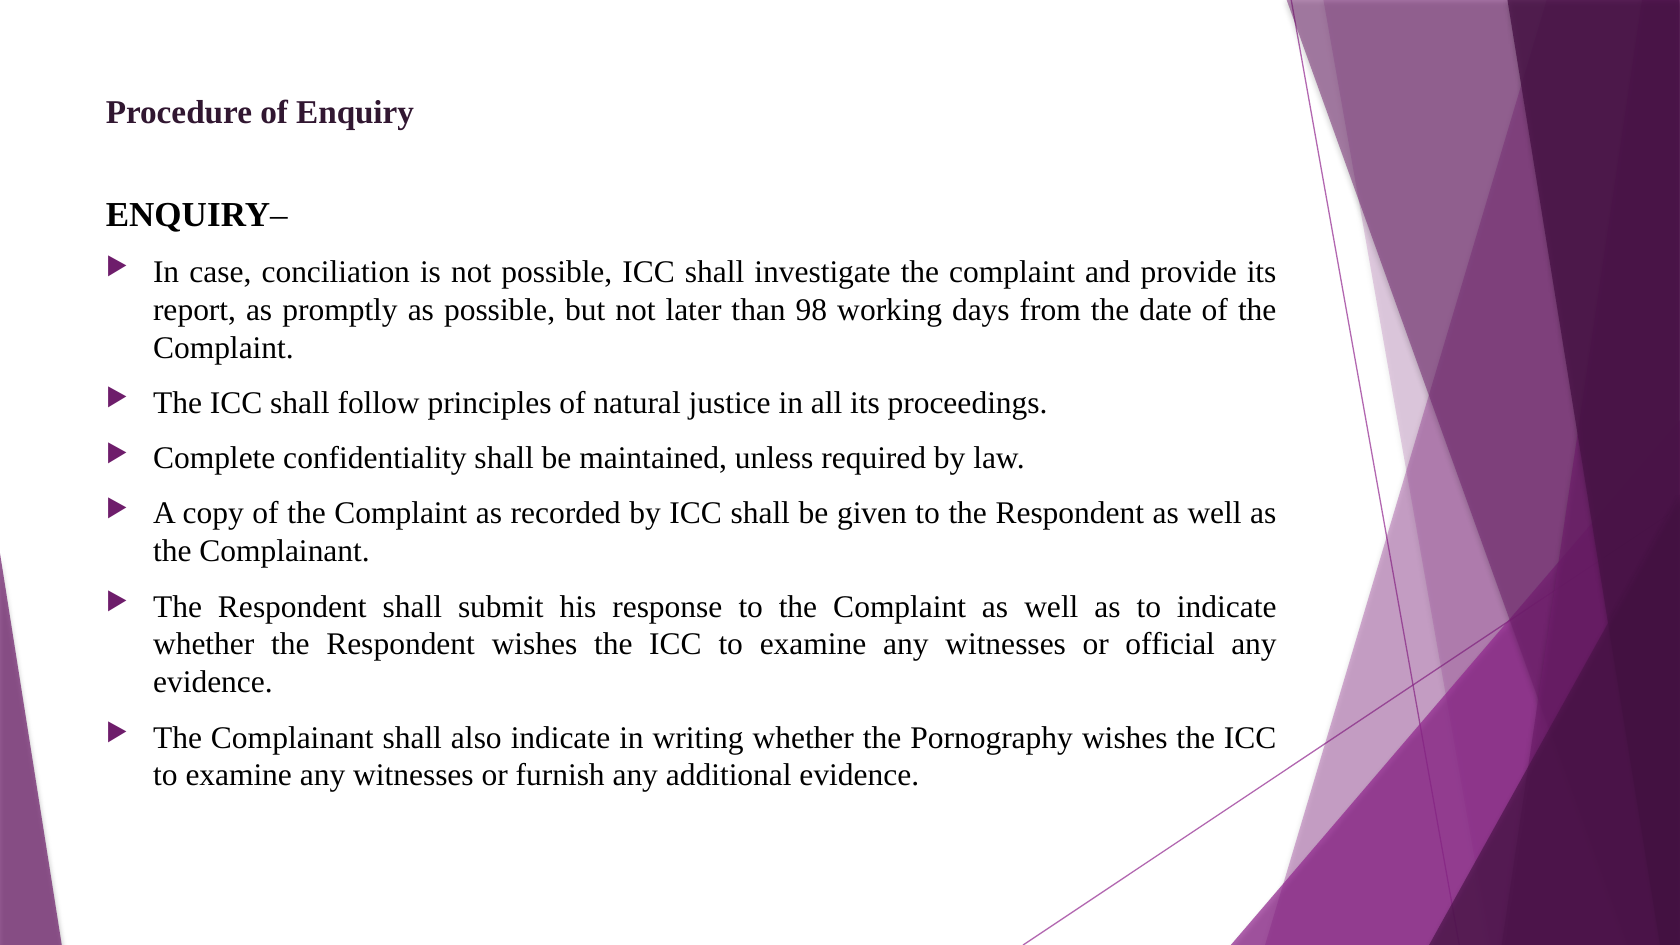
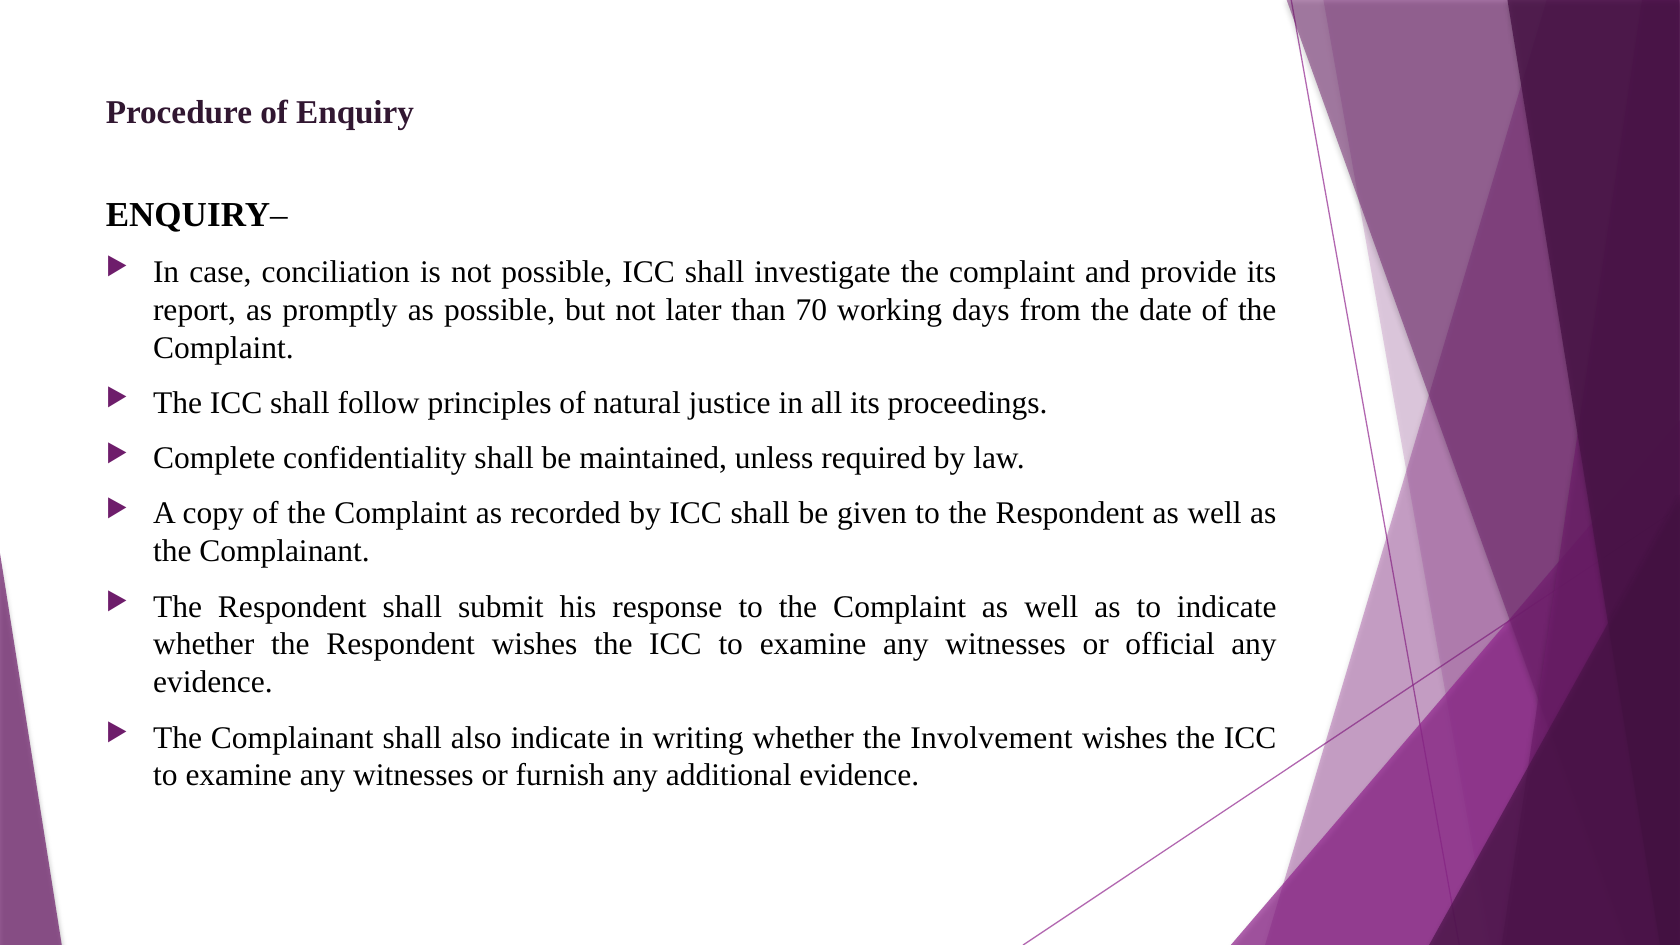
98: 98 -> 70
Pornography: Pornography -> Involvement
